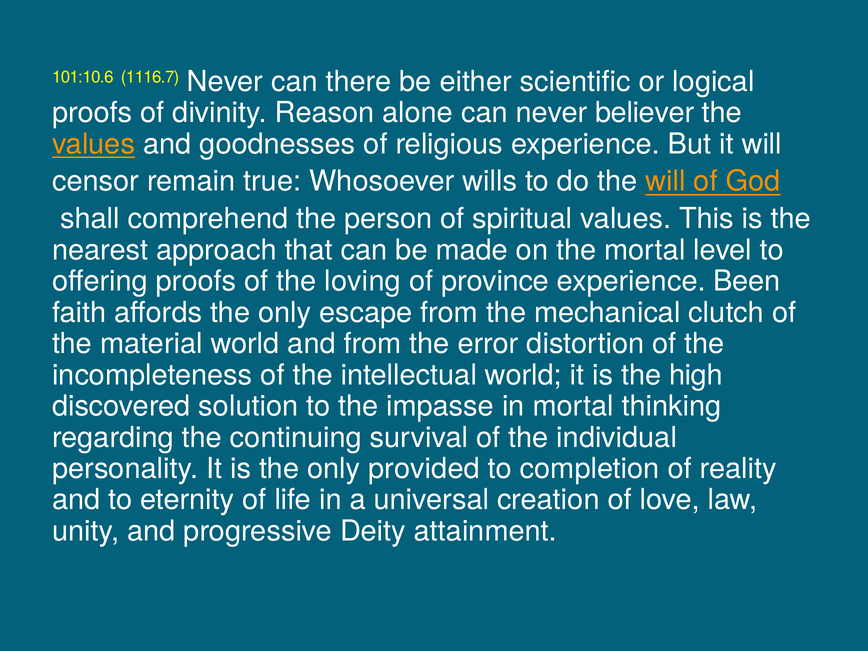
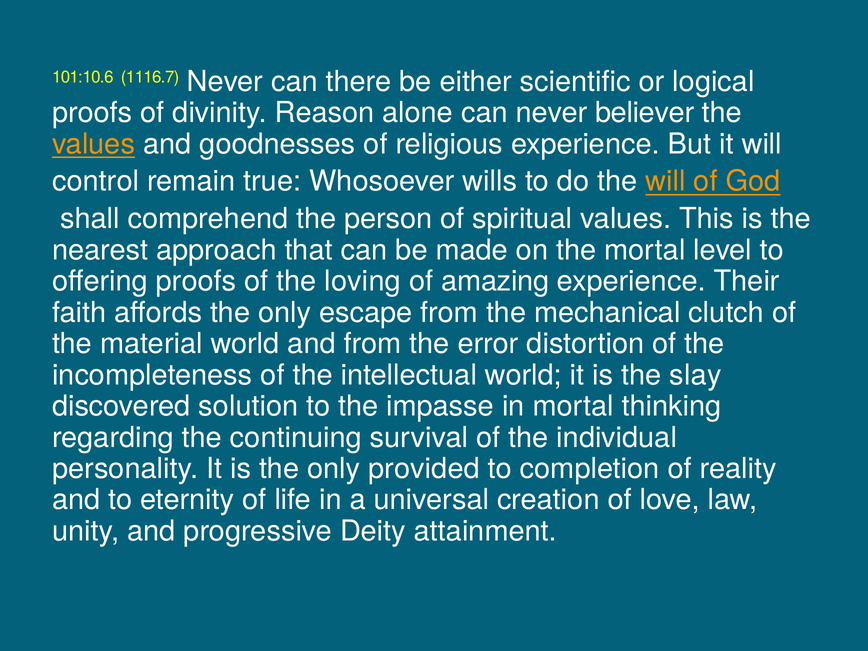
censor: censor -> control
province: province -> amazing
Been: Been -> Their
high: high -> slay
